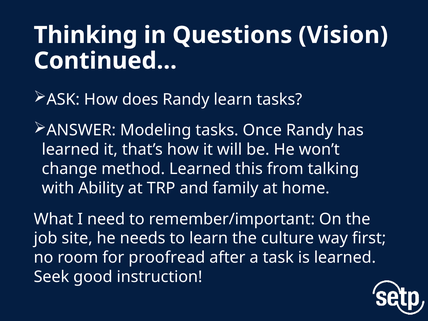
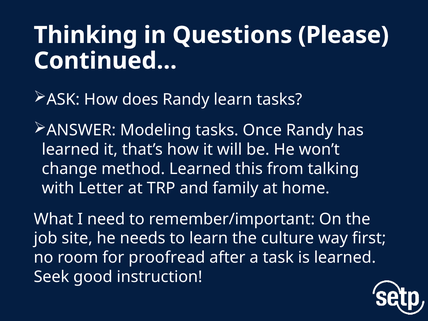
Vision: Vision -> Please
Ability: Ability -> Letter
